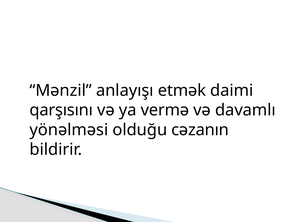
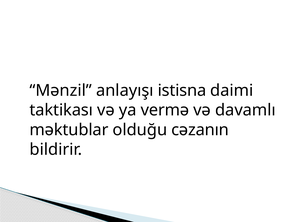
etmək: etmək -> istisna
qarşısını: qarşısını -> taktikası
yönəlməsi: yönəlməsi -> məktublar
